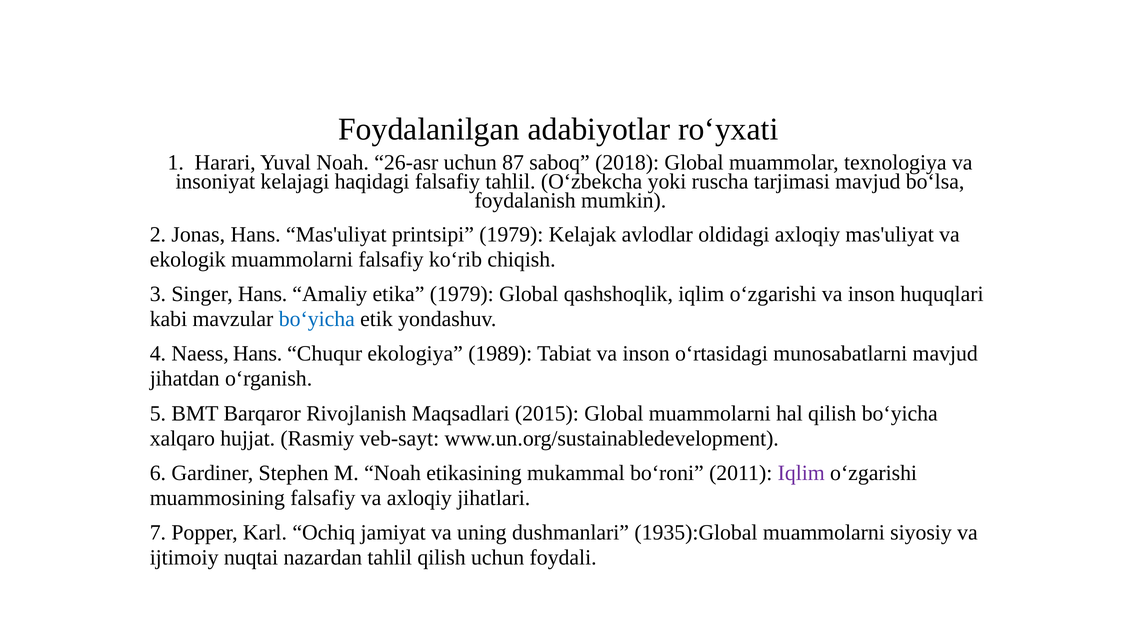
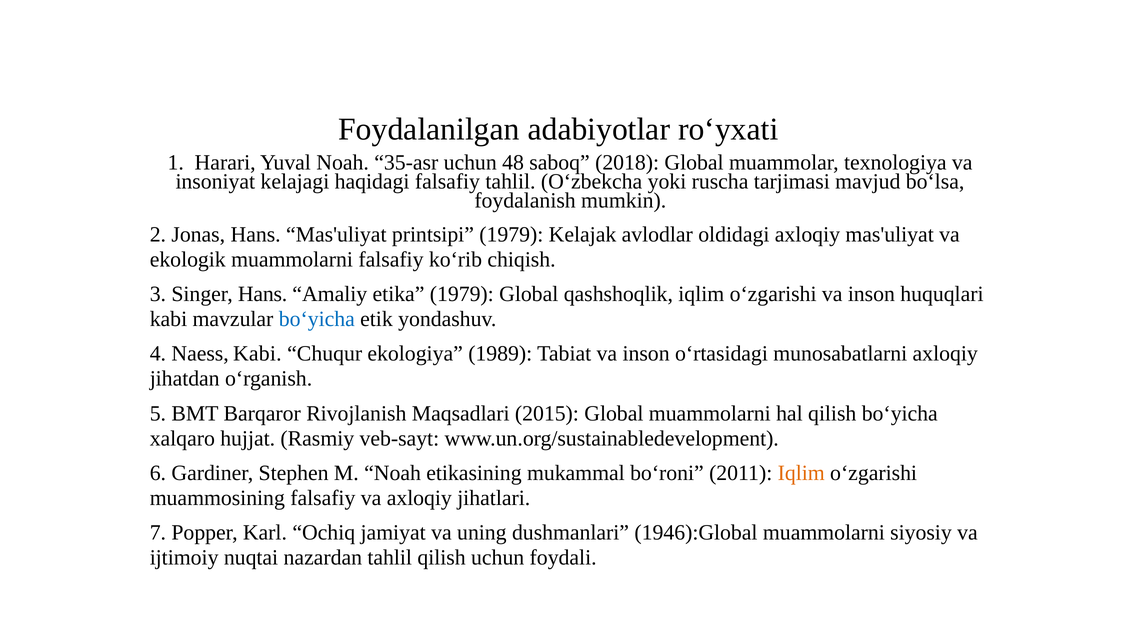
26-asr: 26-asr -> 35-asr
87: 87 -> 48
Naess Hans: Hans -> Kabi
munosabatlarni mavjud: mavjud -> axloqiy
Iqlim at (801, 473) colour: purple -> orange
1935):Global: 1935):Global -> 1946):Global
